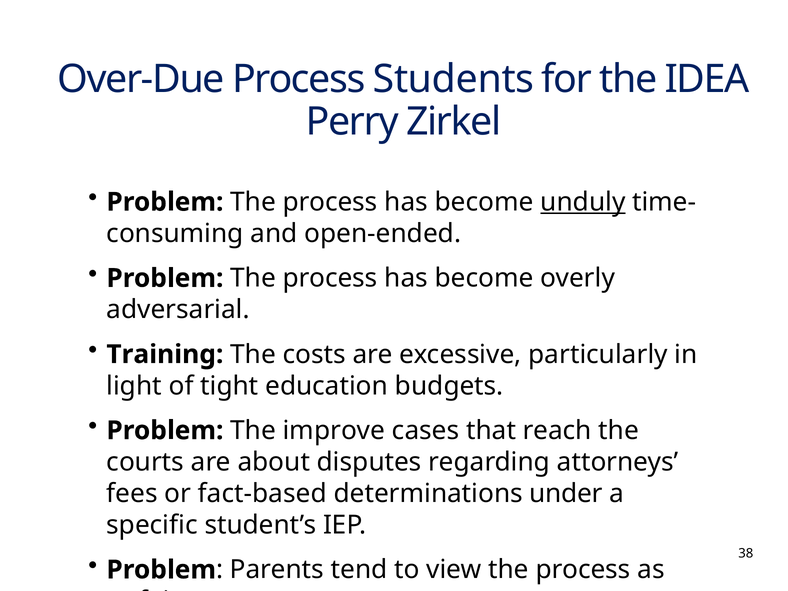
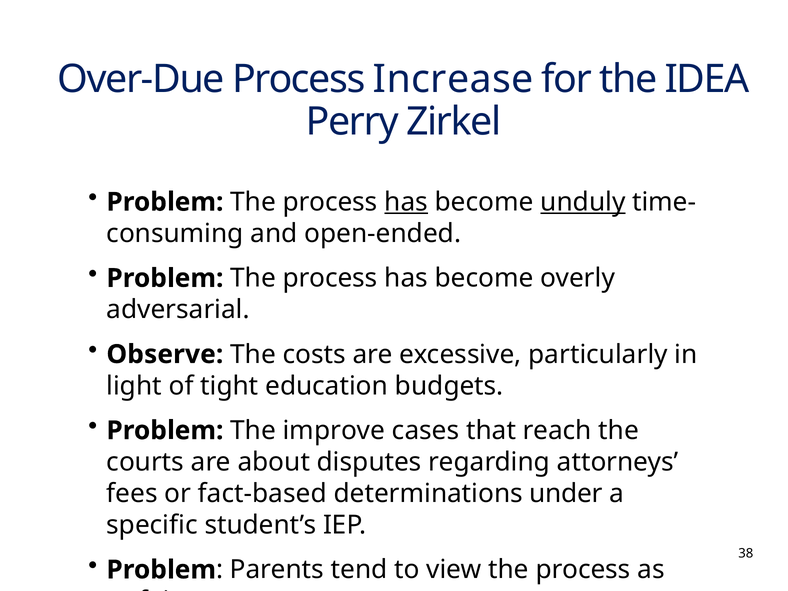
Students: Students -> Increase
has at (406, 202) underline: none -> present
Training: Training -> Observe
